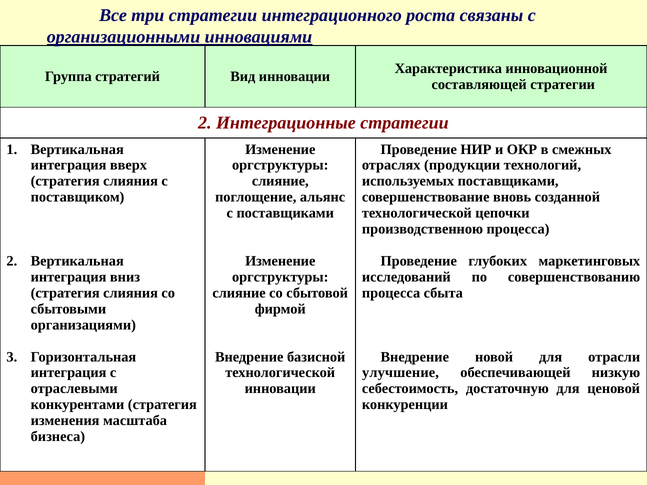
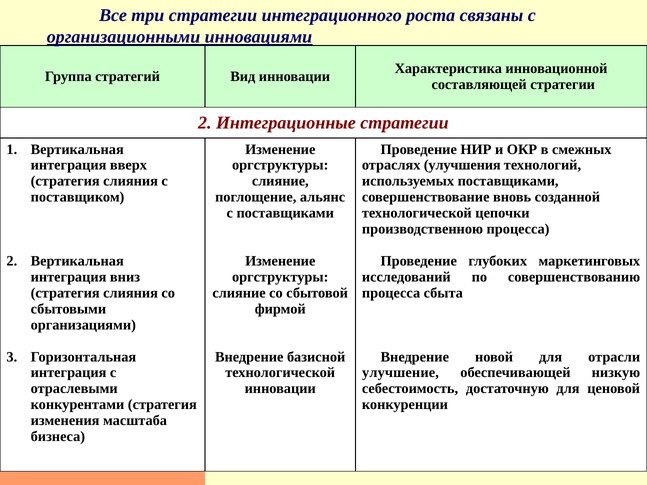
продукции: продукции -> улучшения
